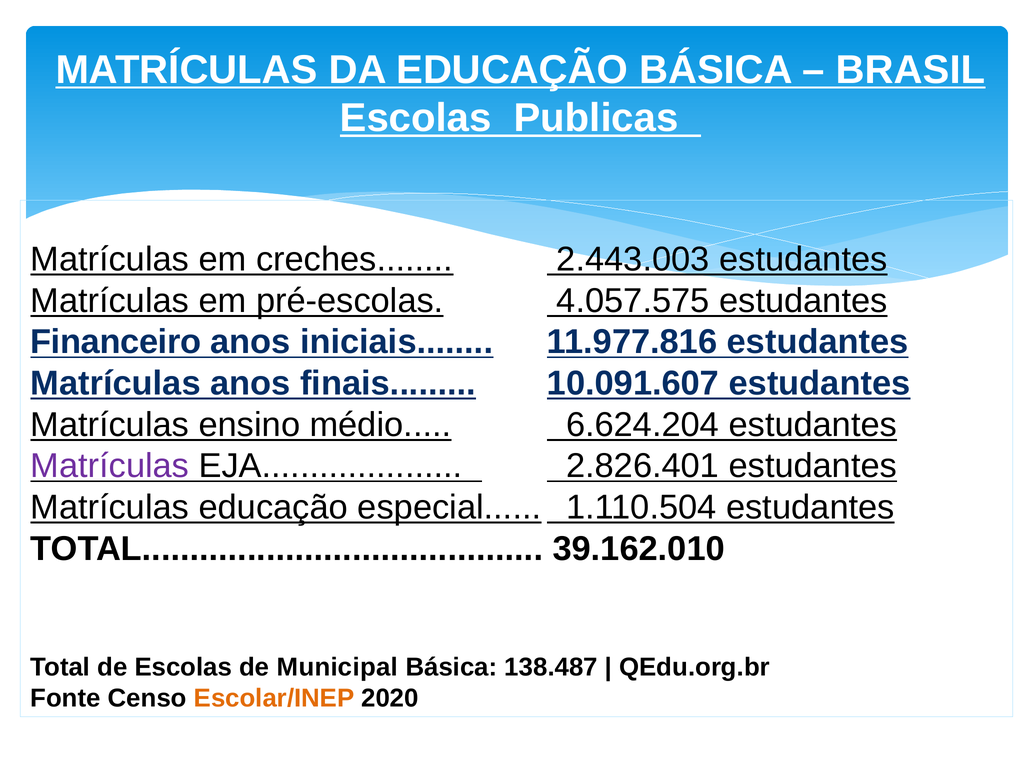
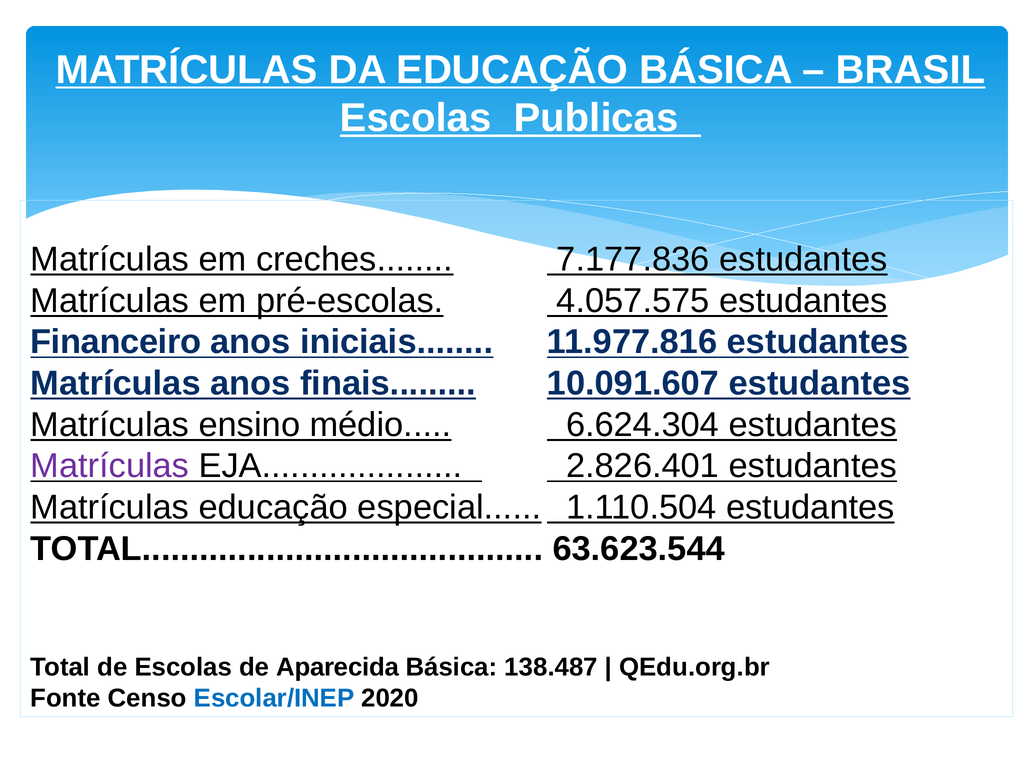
2.443.003: 2.443.003 -> 7.177.836
6.624.204: 6.624.204 -> 6.624.304
39.162.010: 39.162.010 -> 63.623.544
Municipal: Municipal -> Aparecida
Escolar/INEP colour: orange -> blue
